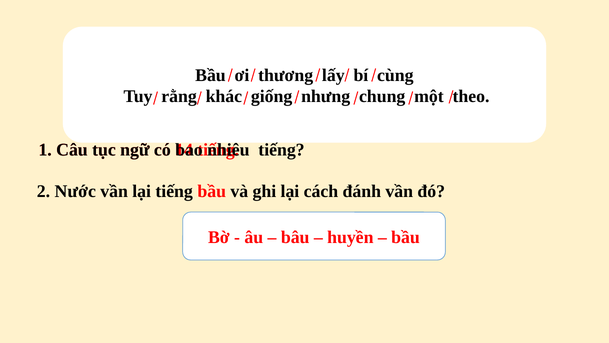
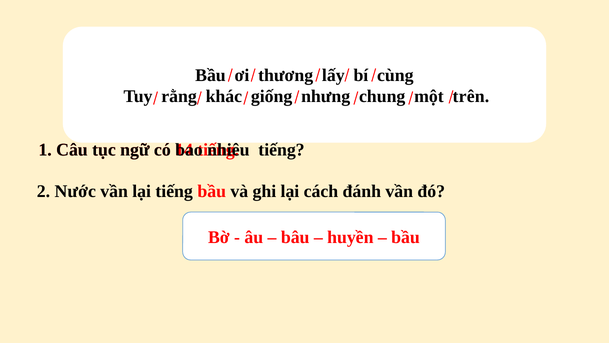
theo: theo -> trên
